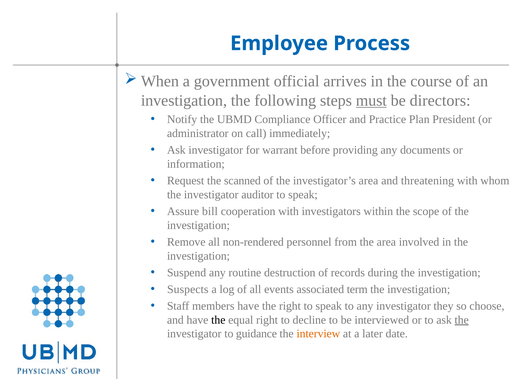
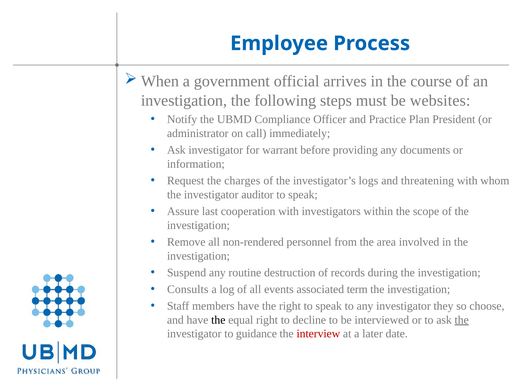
must underline: present -> none
directors: directors -> websites
scanned: scanned -> charges
investigator’s area: area -> logs
bill: bill -> last
Suspects: Suspects -> Consults
interview colour: orange -> red
